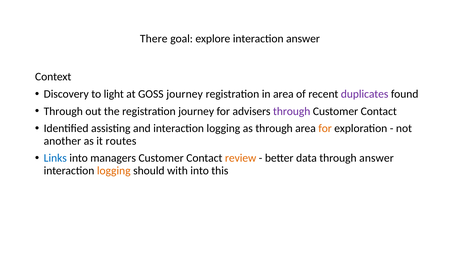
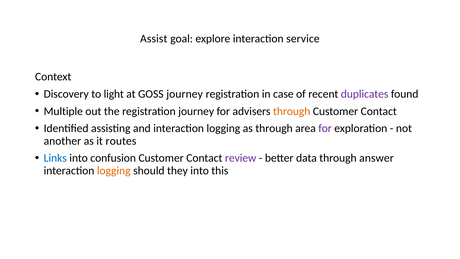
There: There -> Assist
interaction answer: answer -> service
in area: area -> case
Through at (63, 111): Through -> Multiple
through at (292, 111) colour: purple -> orange
for at (325, 128) colour: orange -> purple
managers: managers -> confusion
review colour: orange -> purple
with: with -> they
